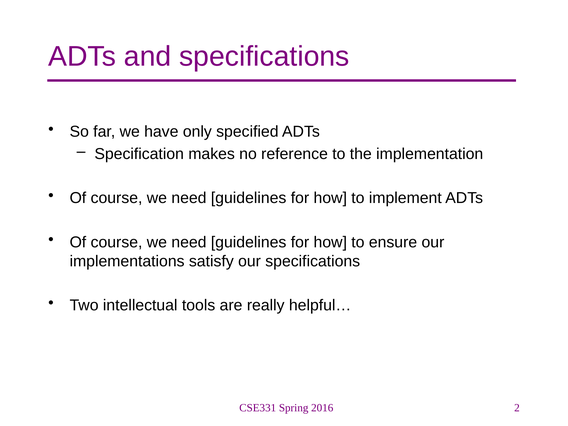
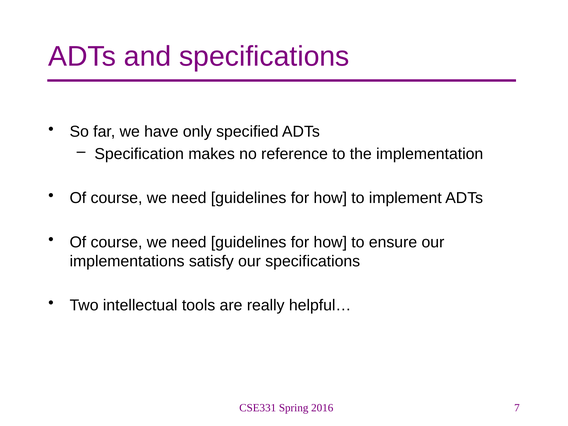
2: 2 -> 7
